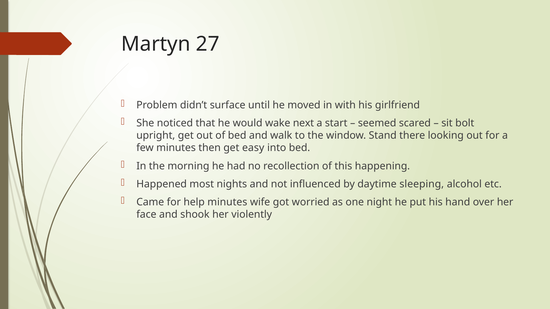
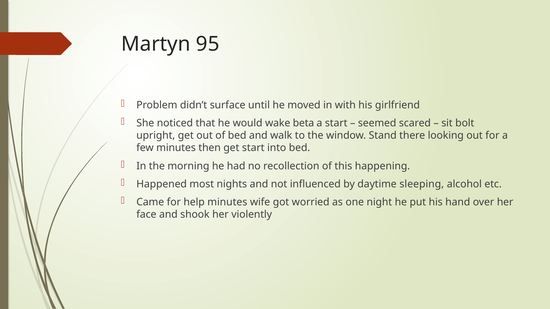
27: 27 -> 95
next: next -> beta
get easy: easy -> start
